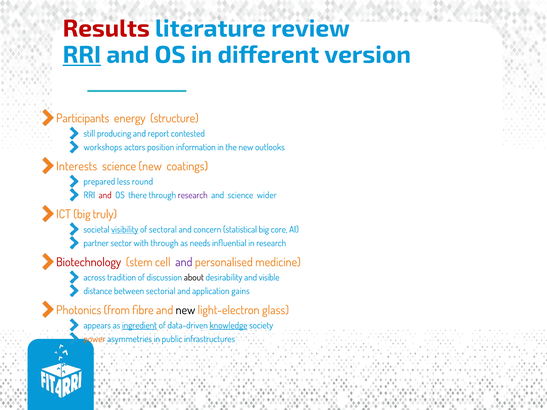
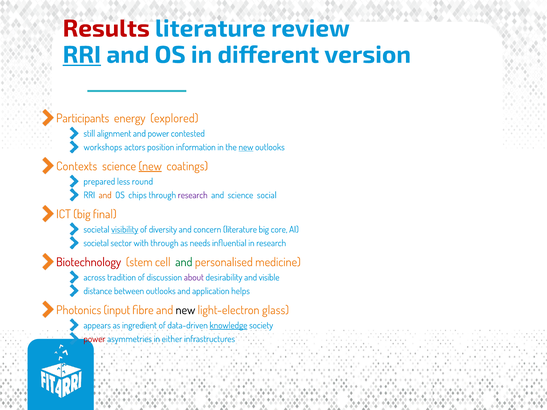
structure: structure -> explored
producing: producing -> alignment
and report: report -> power
new at (246, 147) underline: none -> present
Interests: Interests -> Contexts
new at (150, 166) underline: none -> present
and at (105, 195) colour: red -> orange
there: there -> chips
wider: wider -> social
truly: truly -> final
sectoral: sectoral -> diversity
concern statistical: statistical -> literature
partner at (96, 243): partner -> societal
and at (184, 262) colour: purple -> green
about colour: black -> purple
between sectorial: sectorial -> outlooks
gains: gains -> helps
from: from -> input
ingredient underline: present -> none
power at (94, 339) colour: orange -> red
public: public -> either
